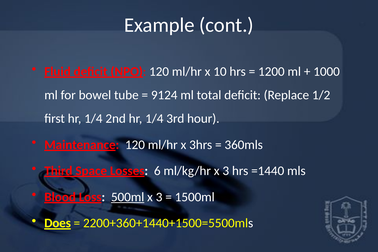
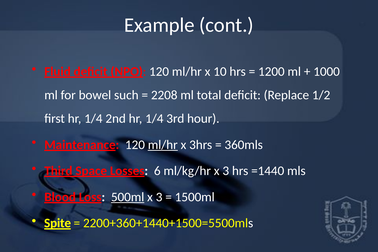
tube: tube -> such
9124: 9124 -> 2208
ml/hr at (163, 145) underline: none -> present
Does: Does -> Spite
